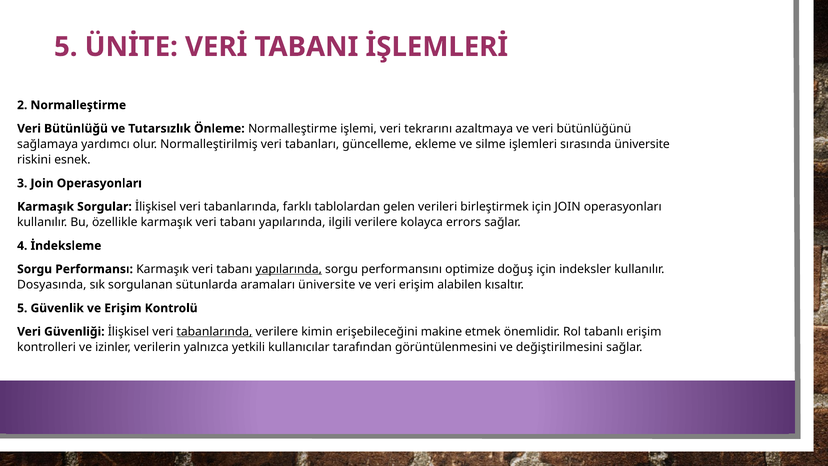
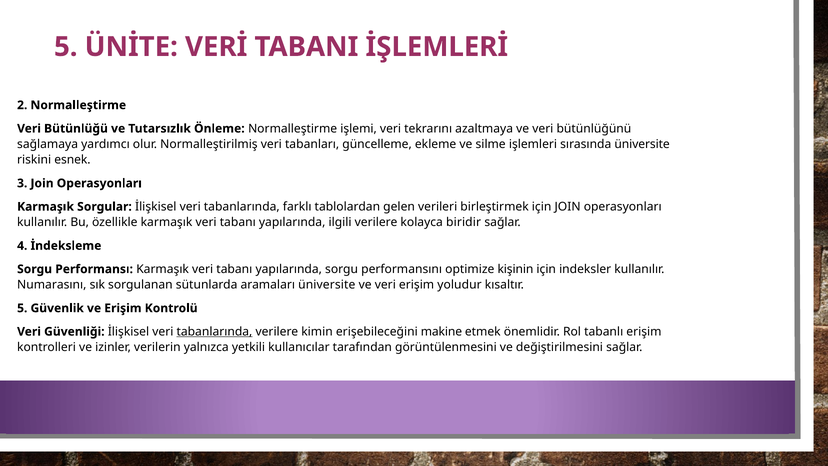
errors: errors -> biridir
yapılarında at (289, 269) underline: present -> none
doğuş: doğuş -> kişinin
Dosyasında: Dosyasında -> Numarasını
alabilen: alabilen -> yoludur
